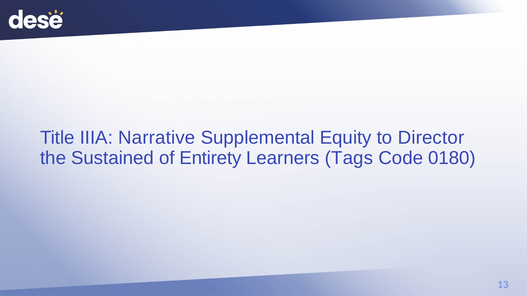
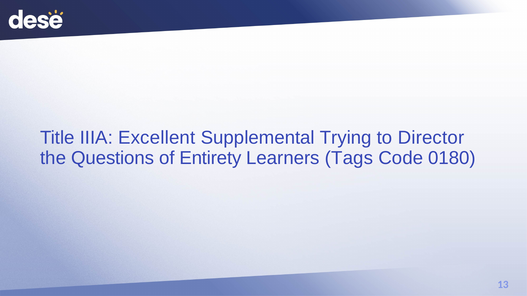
Narrative: Narrative -> Excellent
Equity: Equity -> Trying
Sustained: Sustained -> Questions
